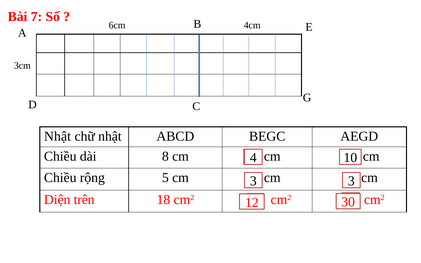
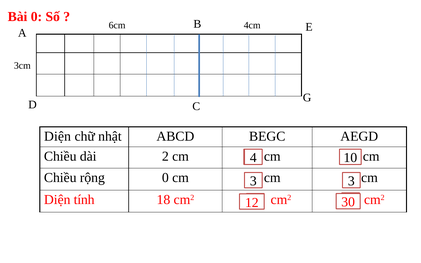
Bài 7: 7 -> 0
Nhật at (58, 136): Nhật -> Diện
8: 8 -> 2
rộng 5: 5 -> 0
trên: trên -> tính
